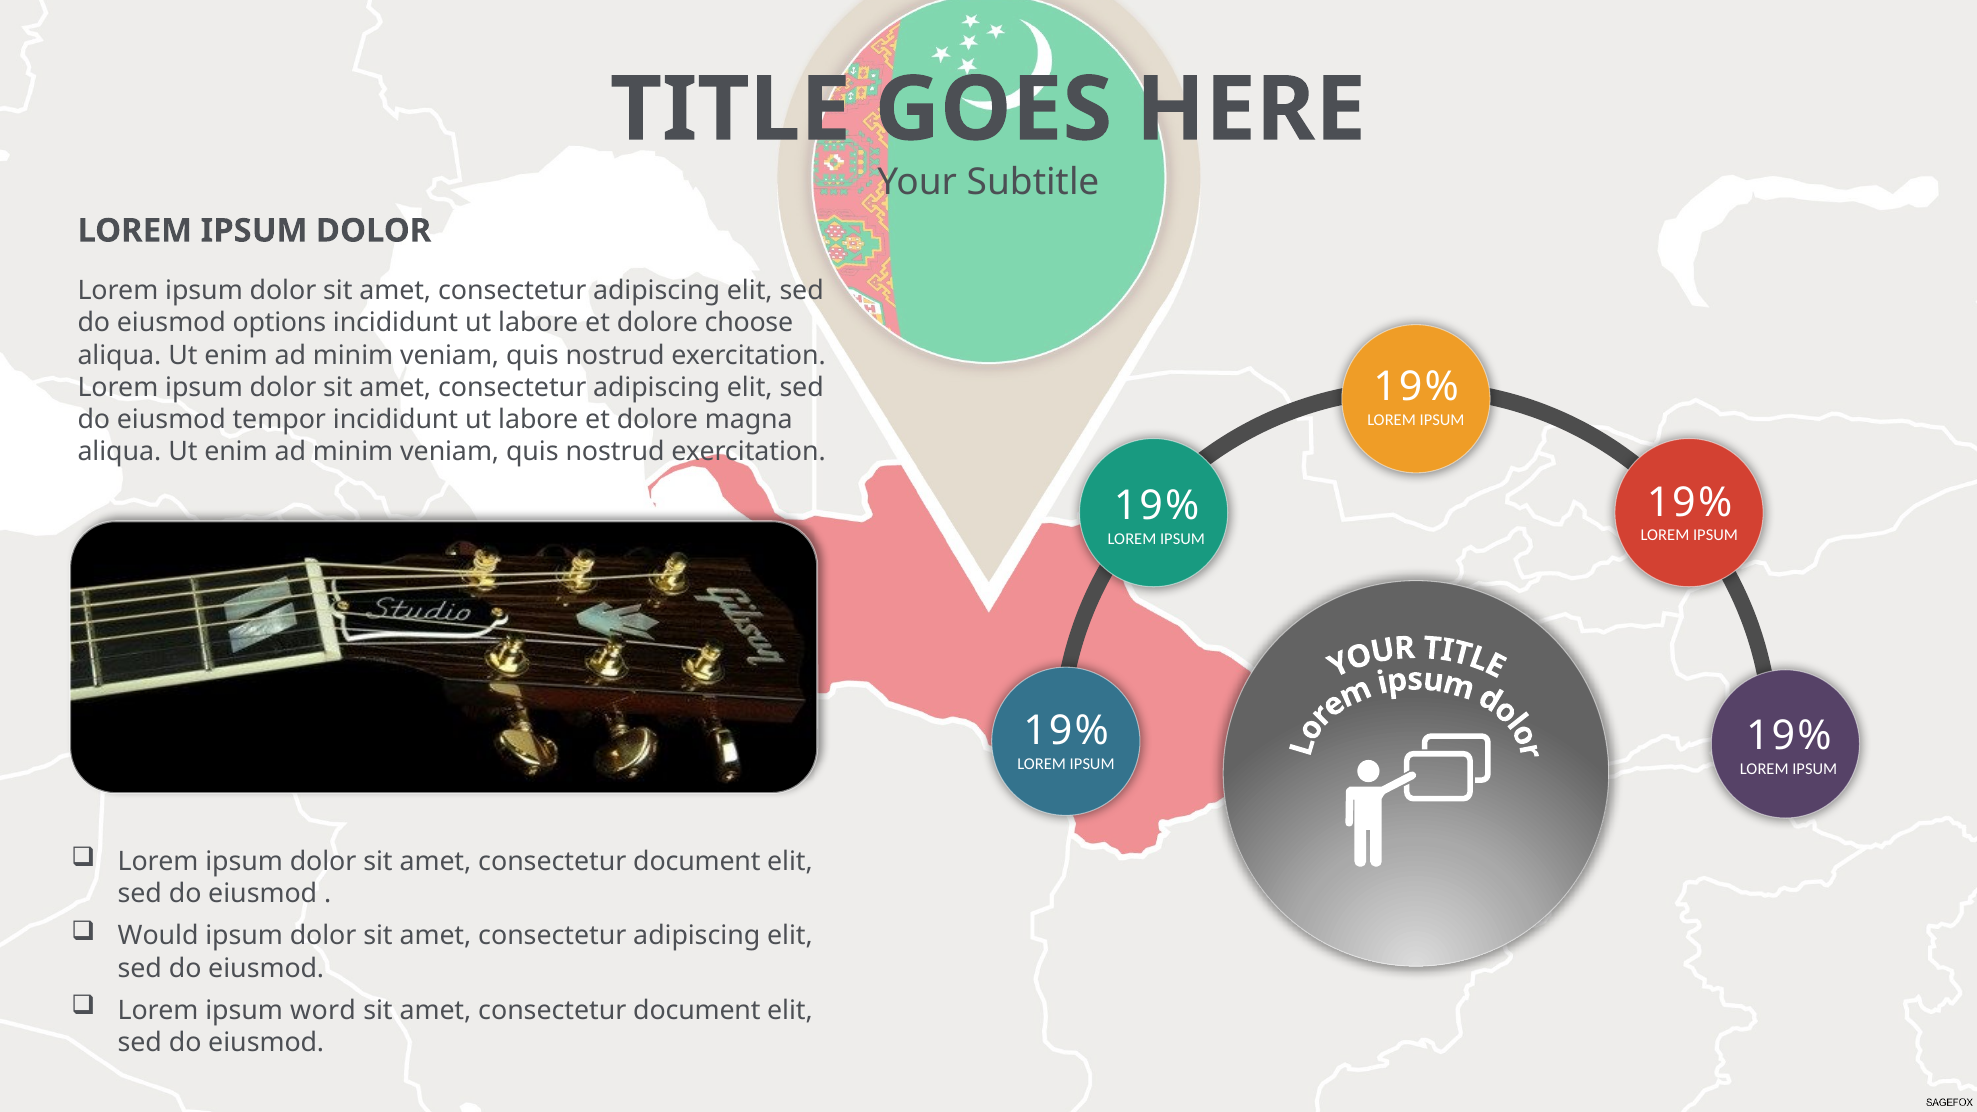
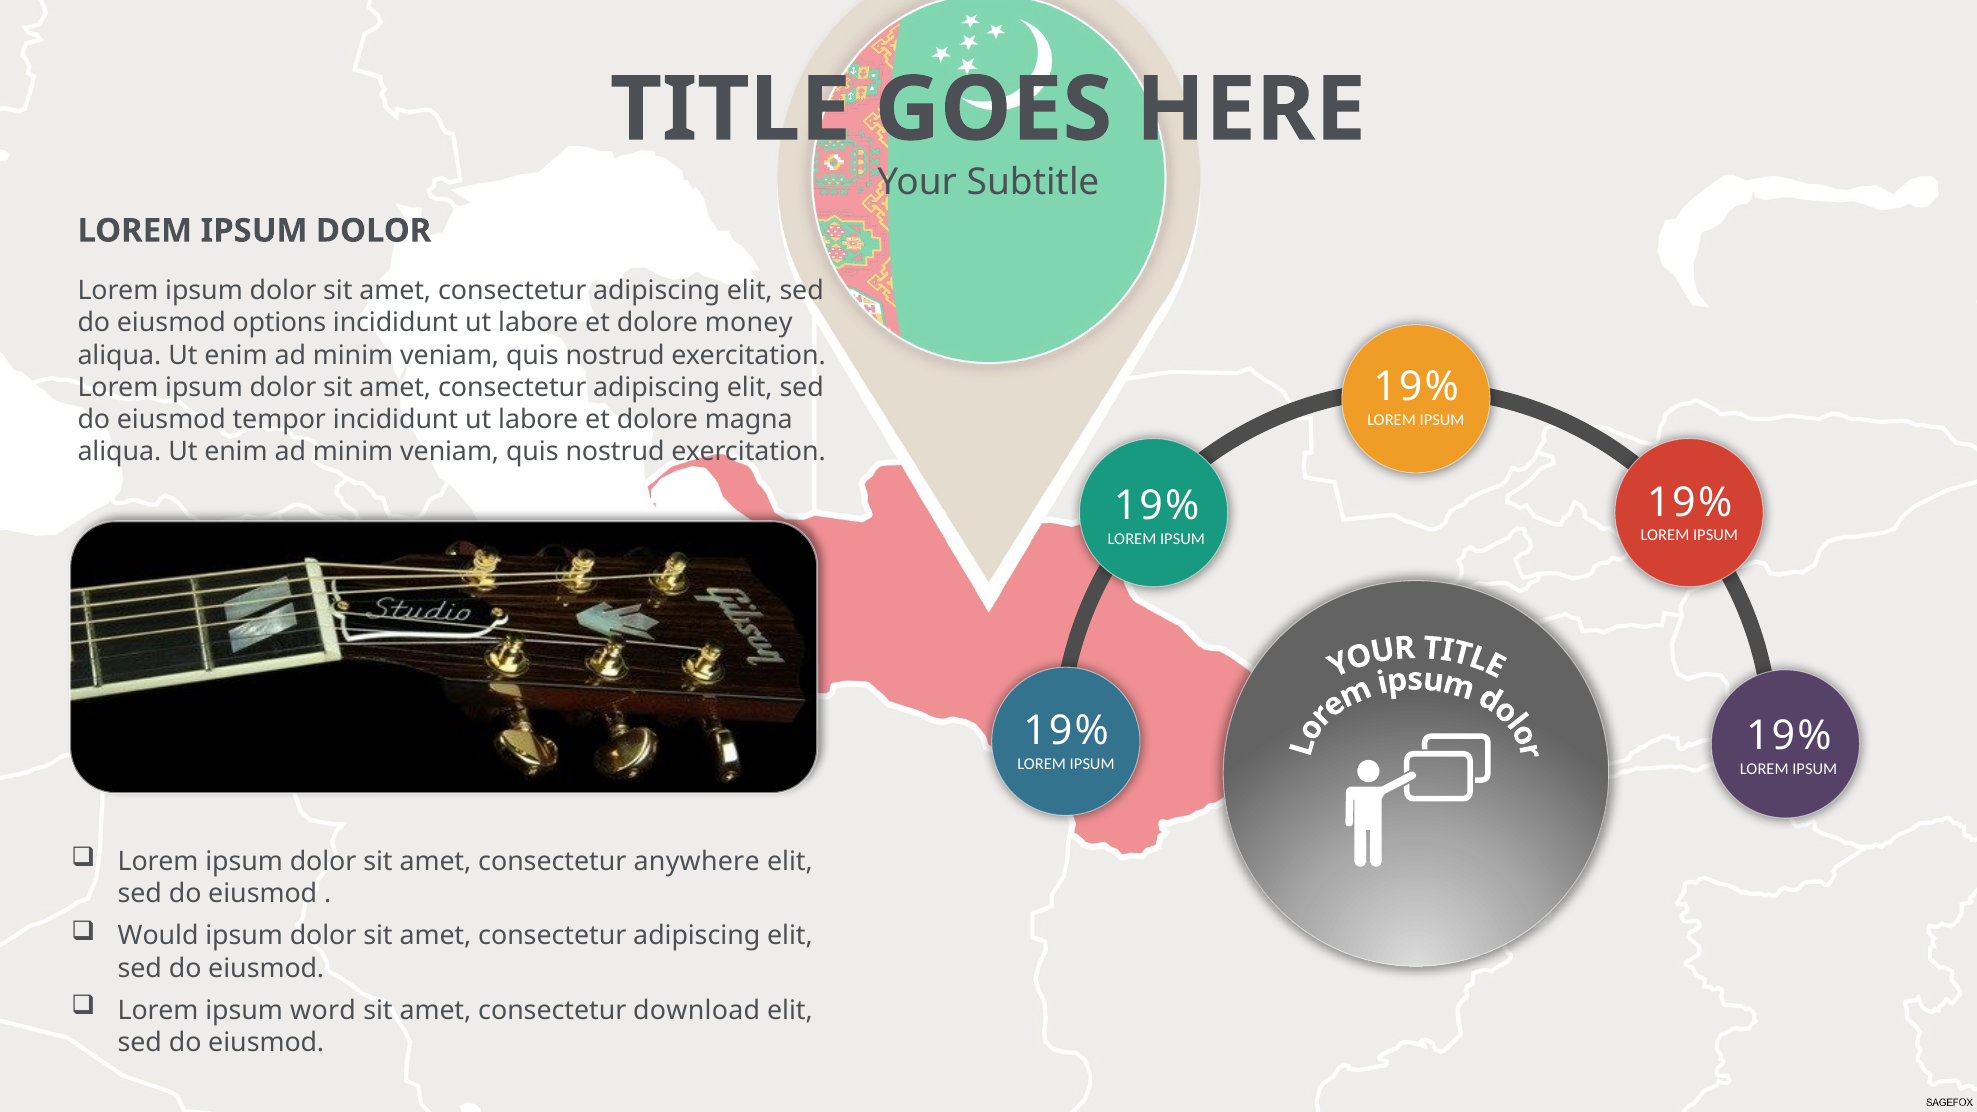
choose: choose -> money
document at (697, 862): document -> anywhere
document at (697, 1010): document -> download
